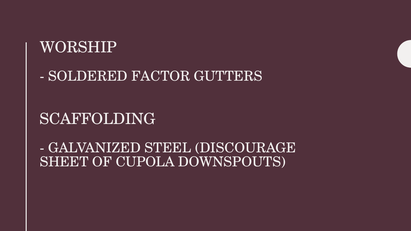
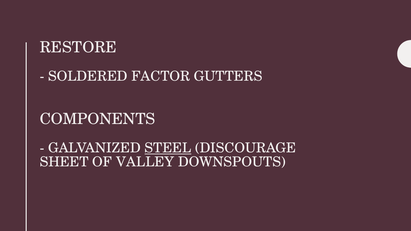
WORSHIP: WORSHIP -> RESTORE
SCAFFOLDING: SCAFFOLDING -> COMPONENTS
STEEL underline: none -> present
CUPOLA: CUPOLA -> VALLEY
